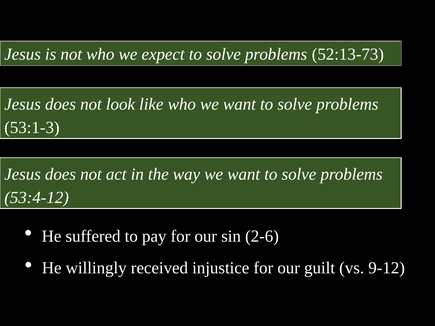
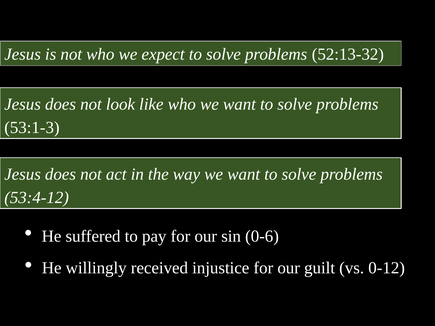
52:13-73: 52:13-73 -> 52:13-32
2-6: 2-6 -> 0-6
9-12: 9-12 -> 0-12
